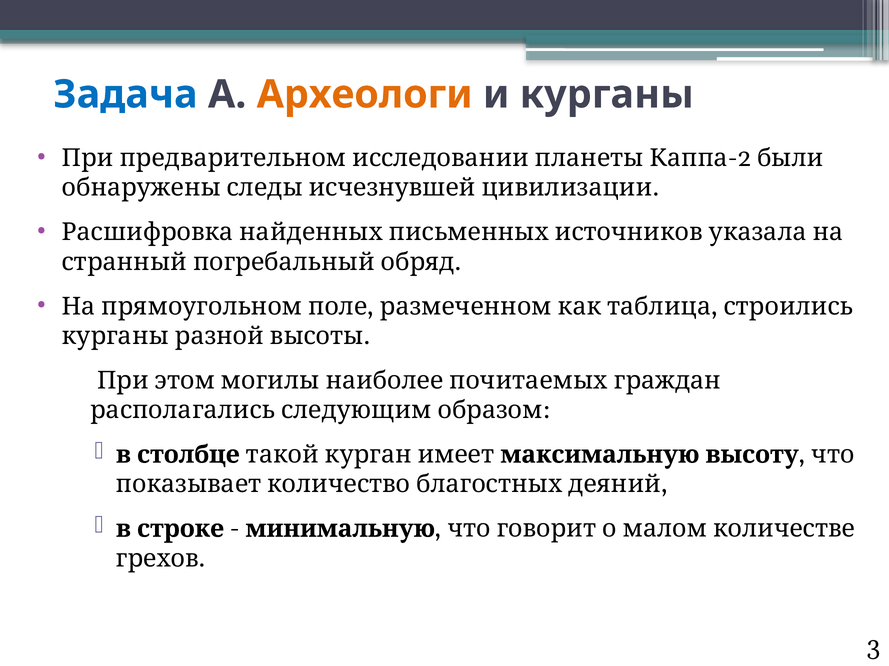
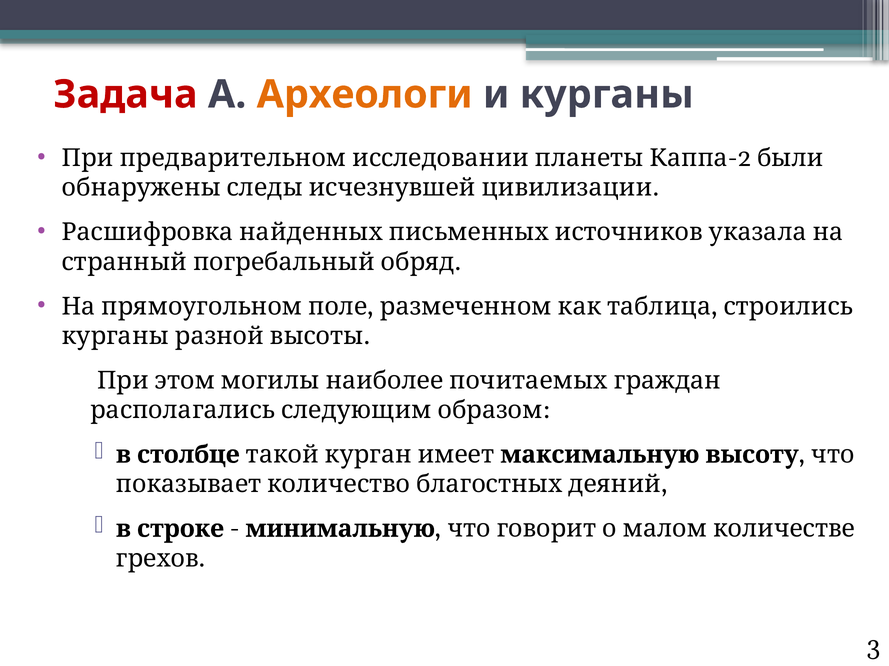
Задача colour: blue -> red
